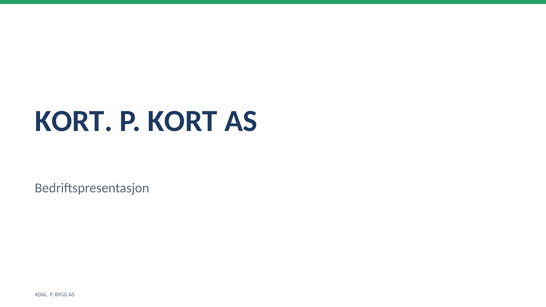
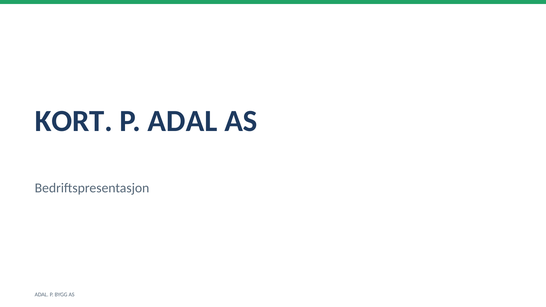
P KORT: KORT -> ADAL
